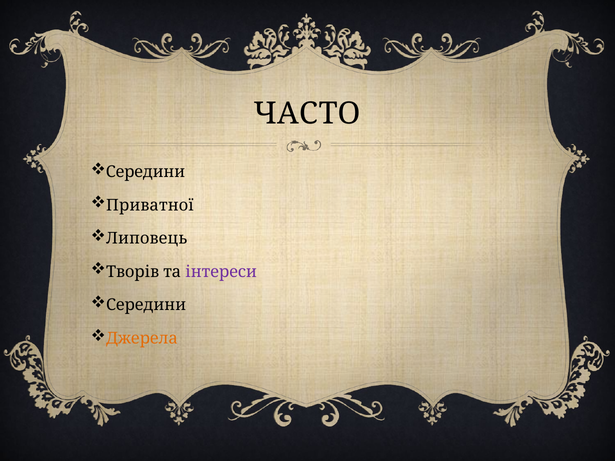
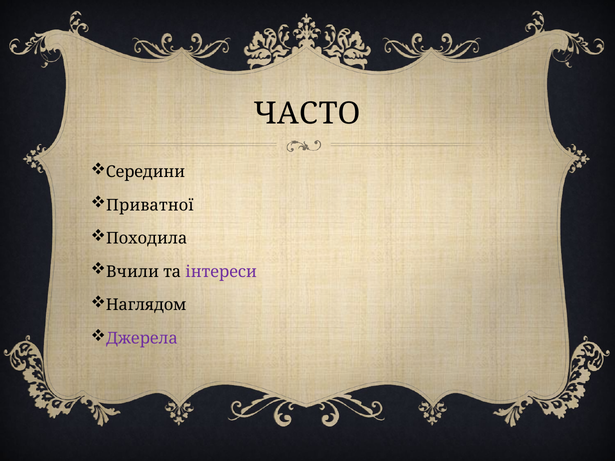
Липовець: Липовець -> Походила
Творів: Творів -> Вчили
Середини at (146, 305): Середини -> Наглядом
Джерела colour: orange -> purple
